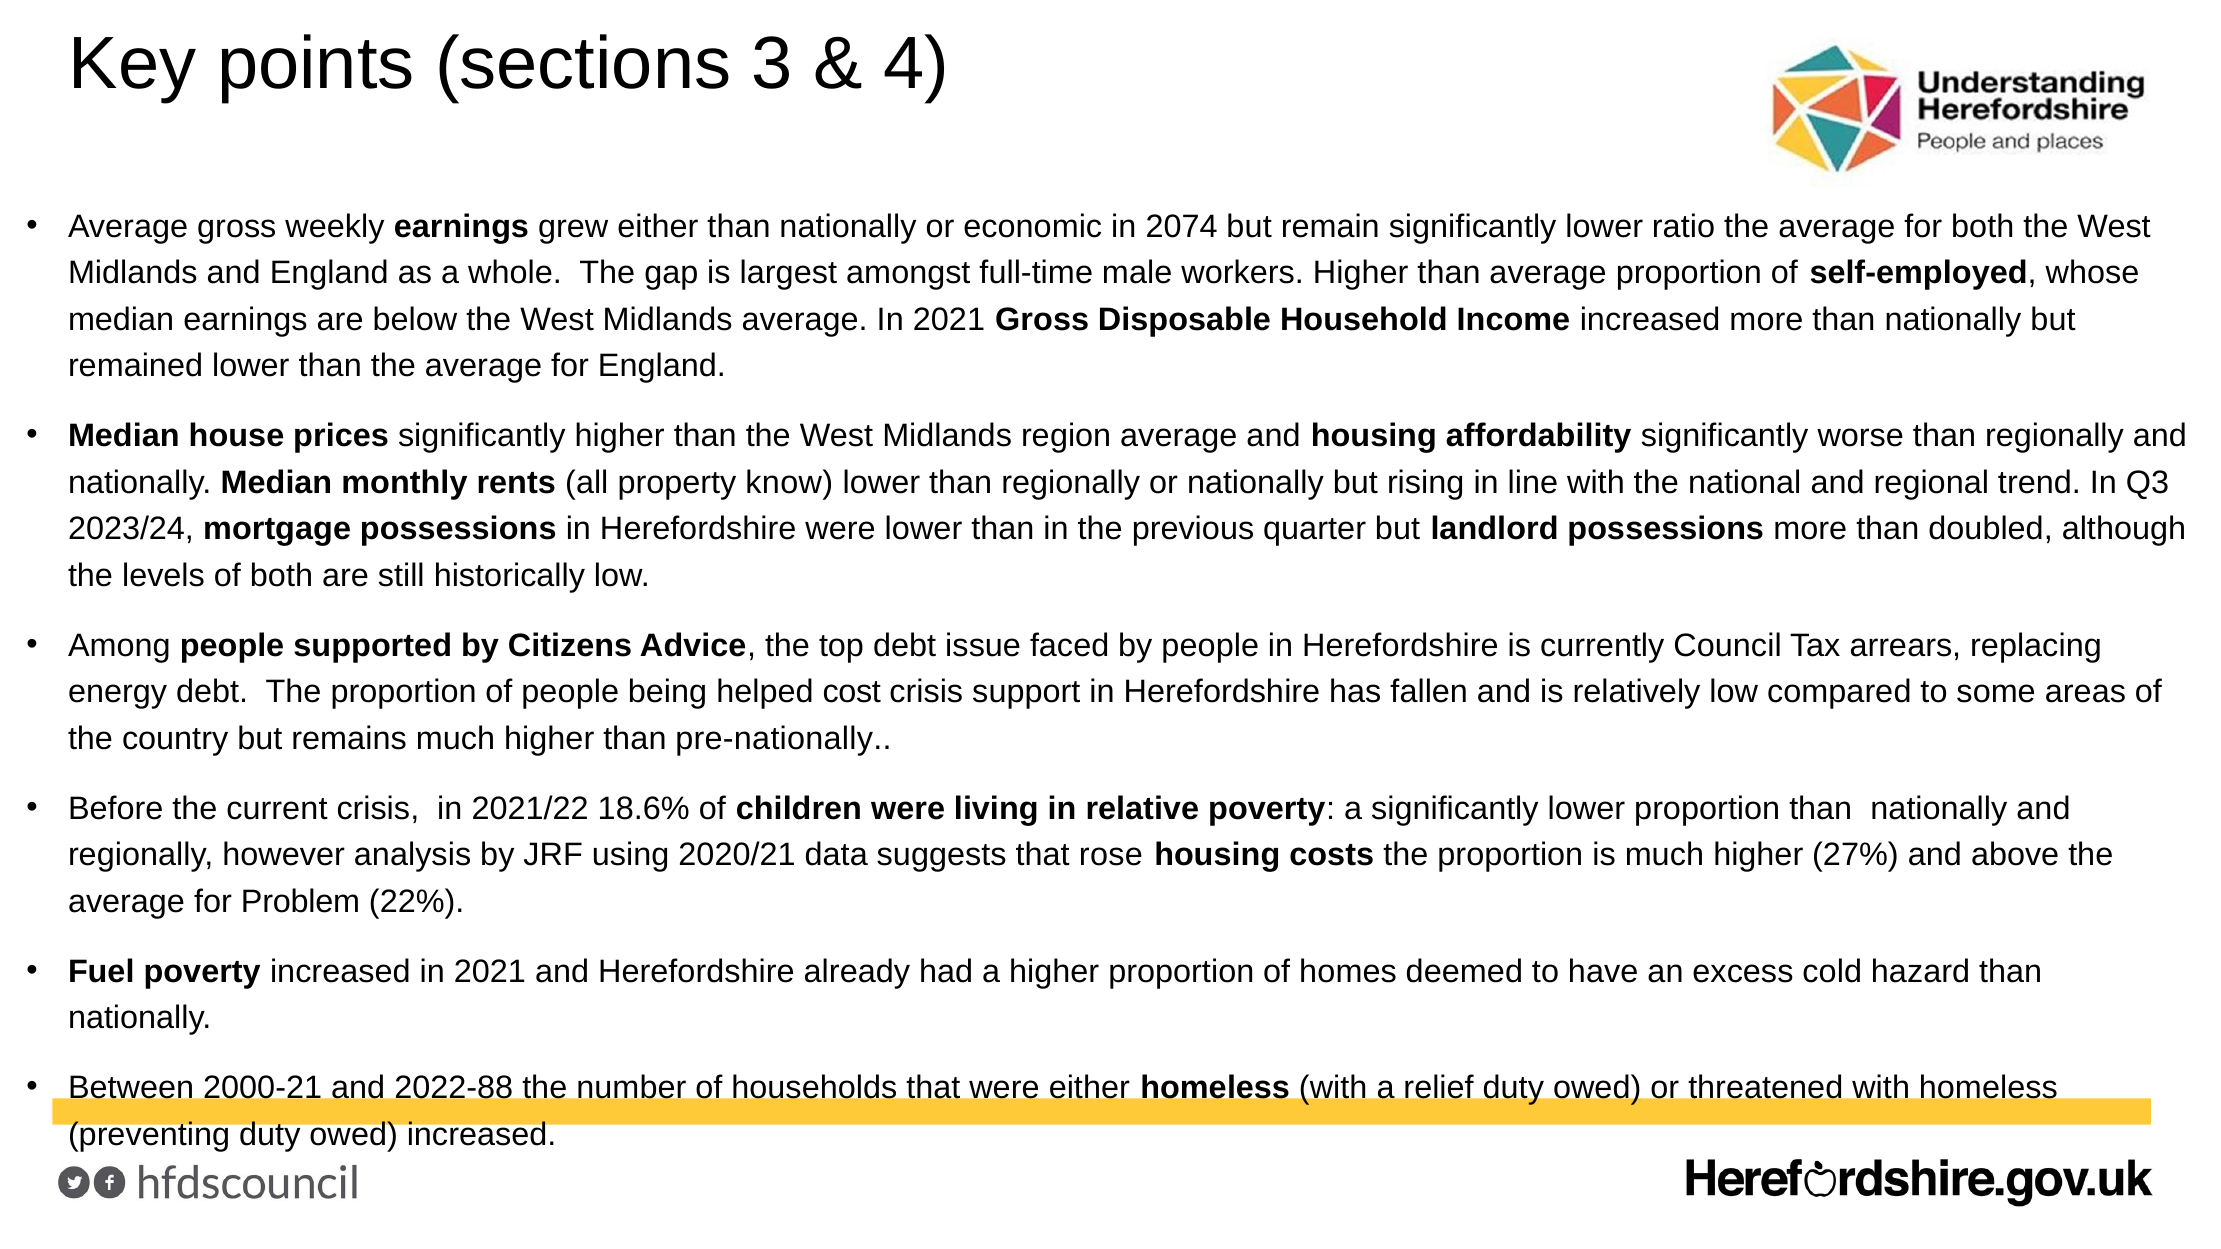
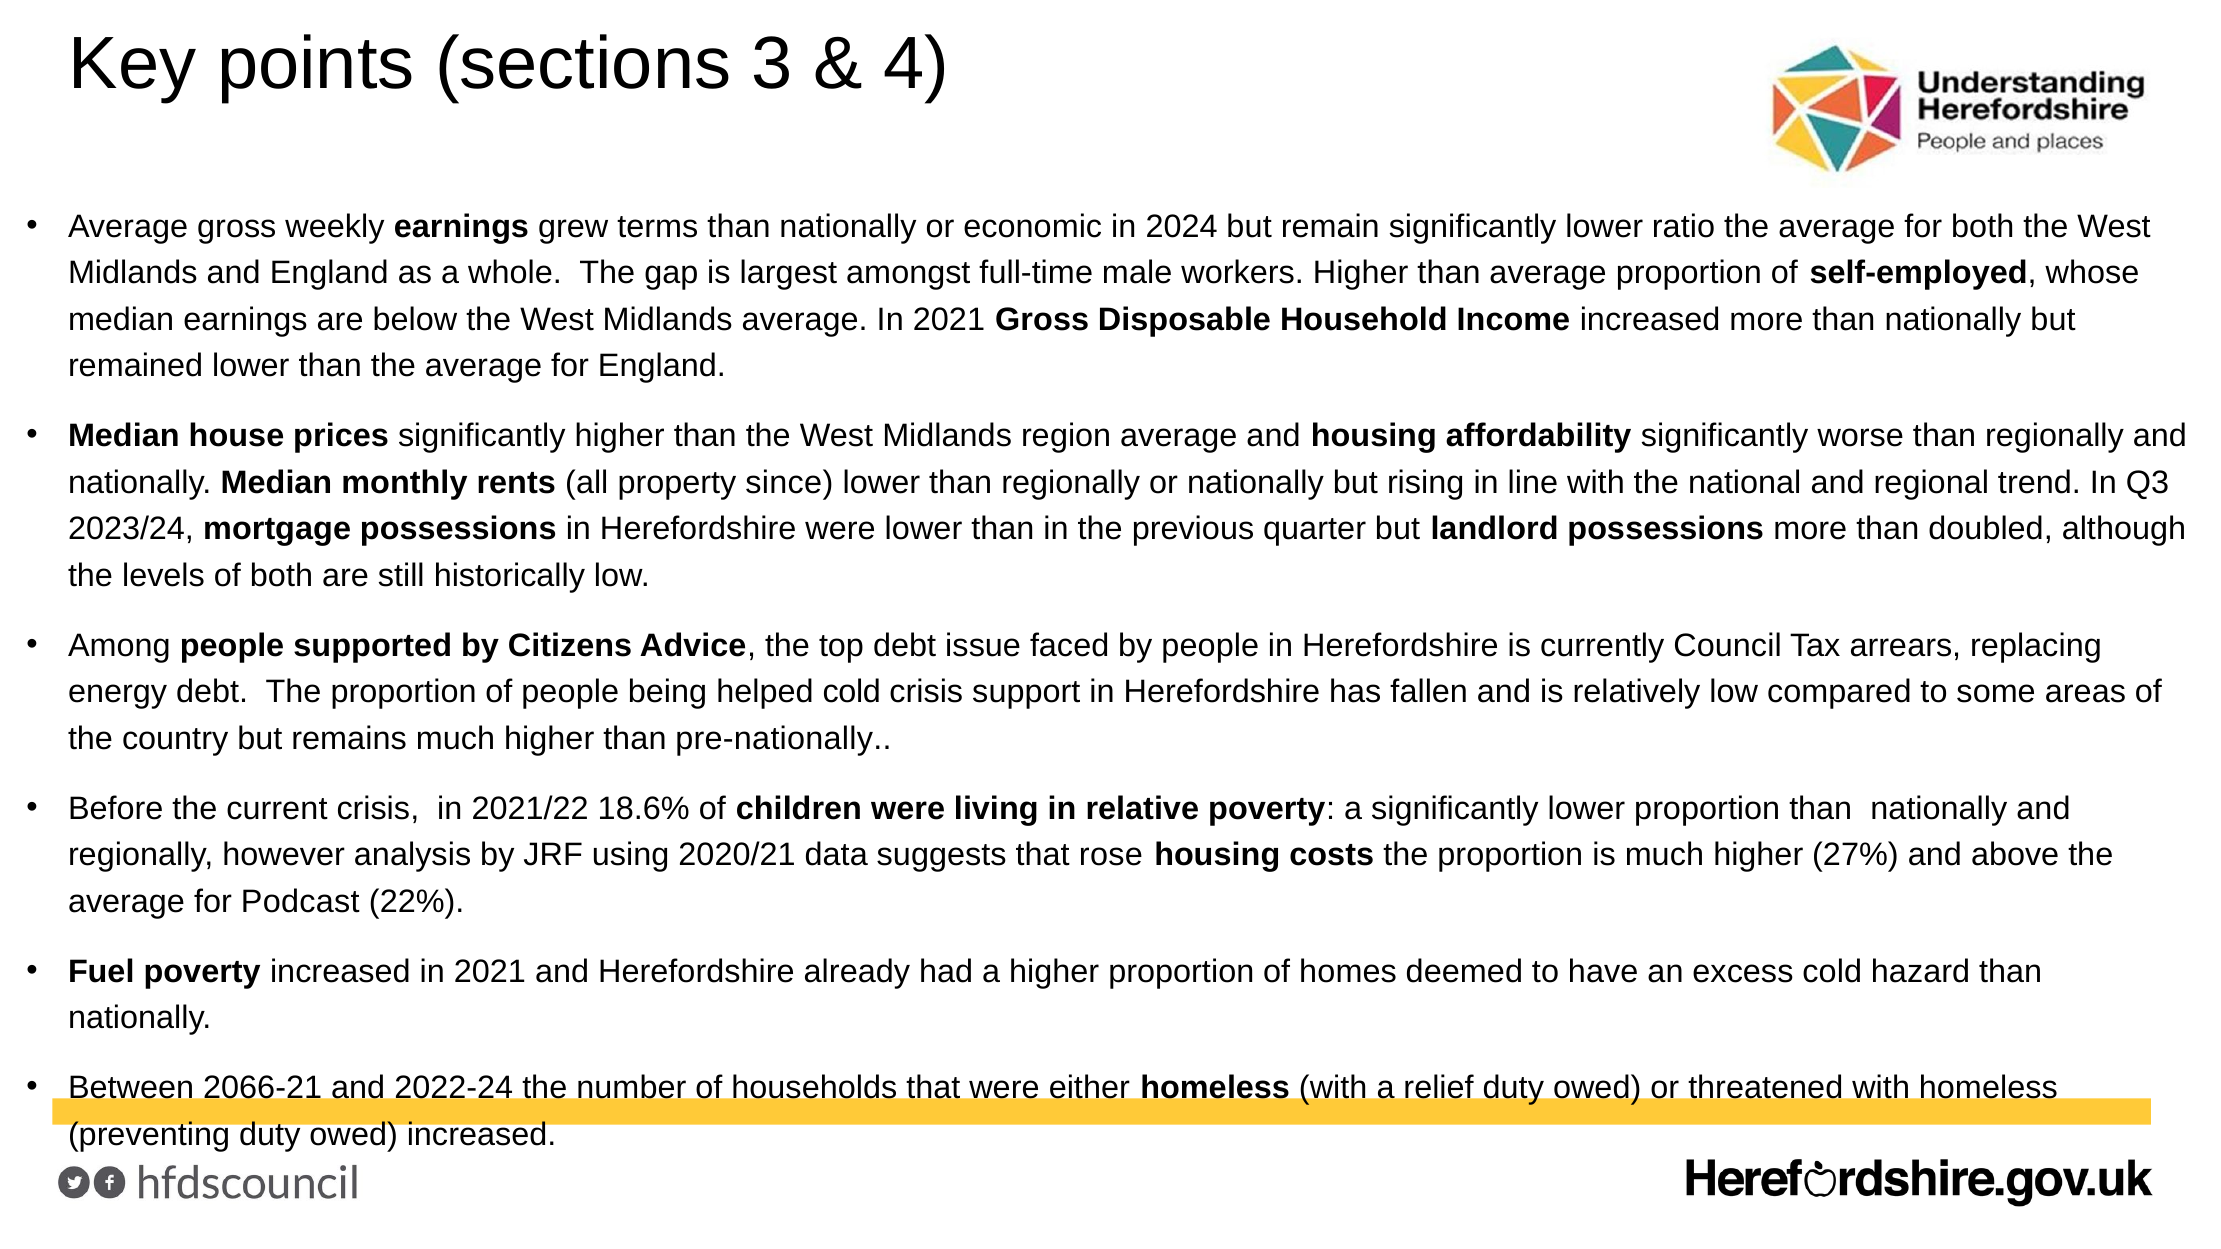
grew either: either -> terms
2074: 2074 -> 2024
know: know -> since
helped cost: cost -> cold
Problem: Problem -> Podcast
2000-21: 2000-21 -> 2066-21
2022-88: 2022-88 -> 2022-24
